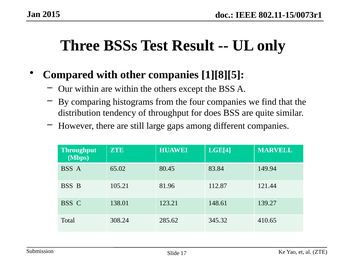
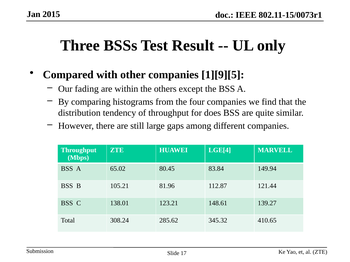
1][8][5: 1][8][5 -> 1][9][5
Our within: within -> fading
